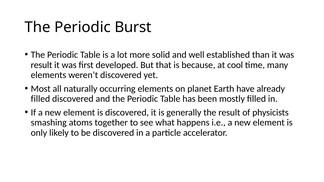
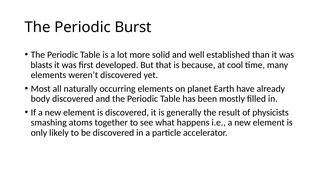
result at (41, 65): result -> blasts
filled at (40, 99): filled -> body
